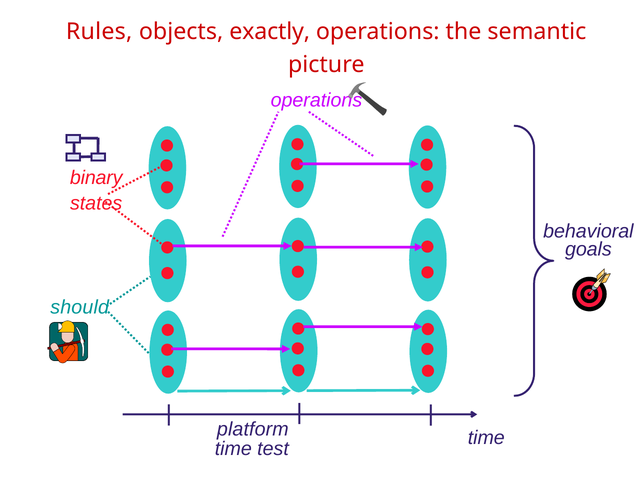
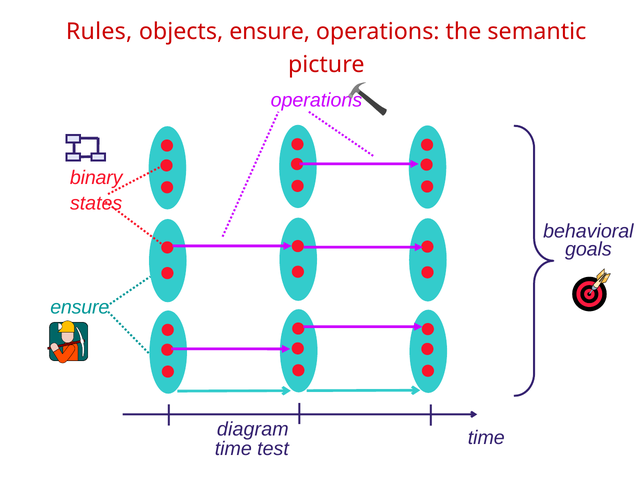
objects exactly: exactly -> ensure
should at (80, 308): should -> ensure
platform: platform -> diagram
